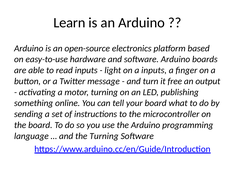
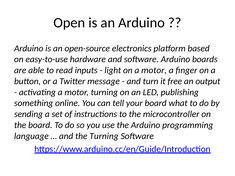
Learn: Learn -> Open
on a inputs: inputs -> motor
